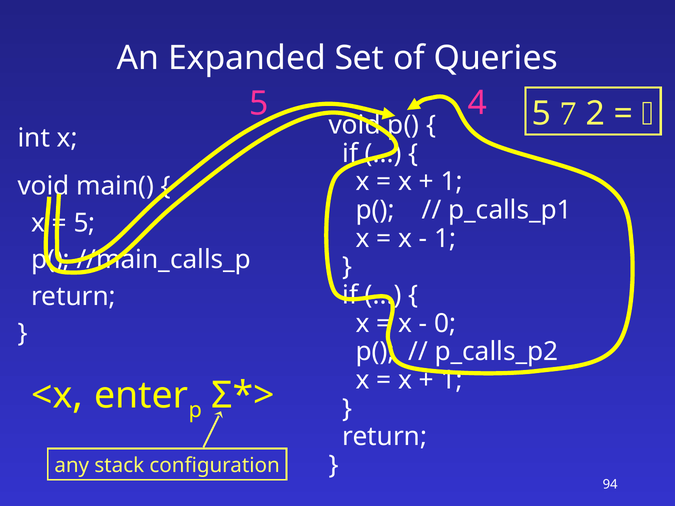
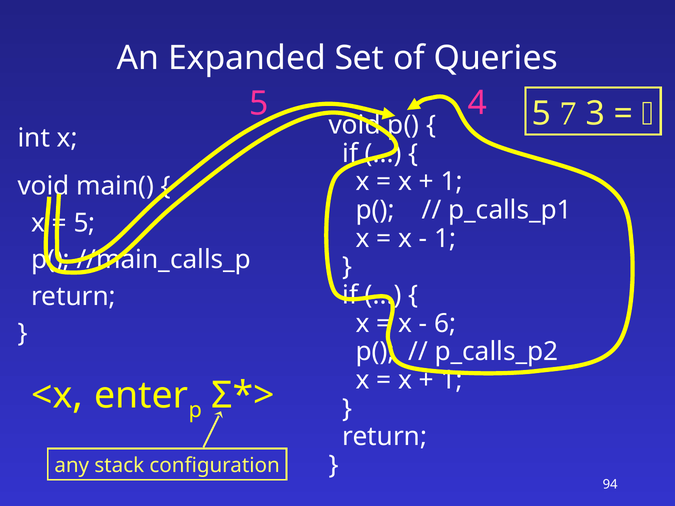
2: 2 -> 3
0: 0 -> 6
